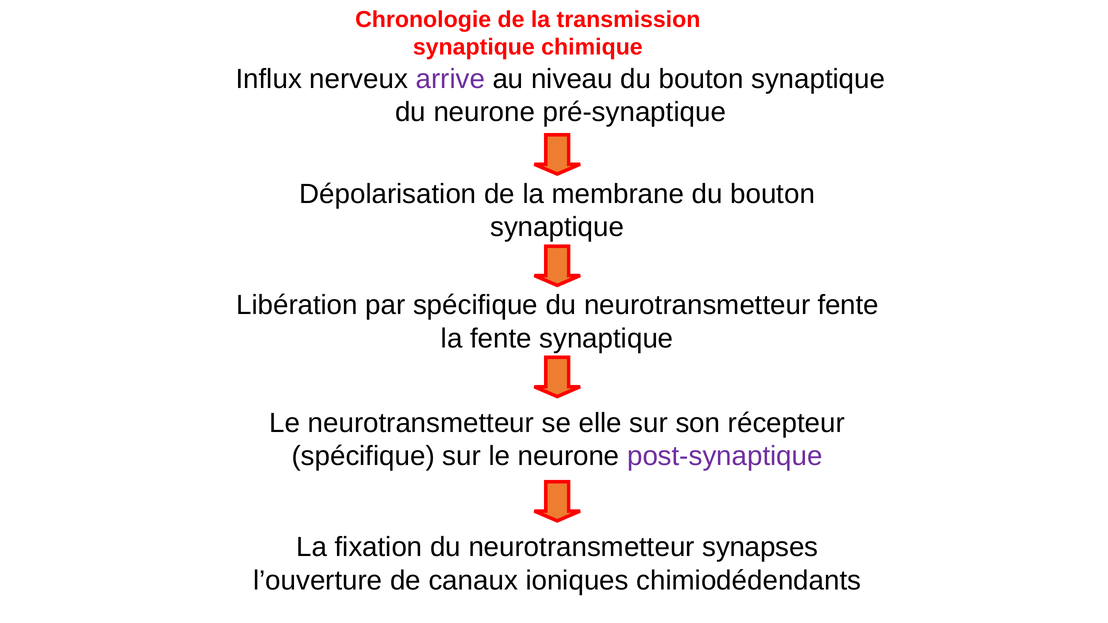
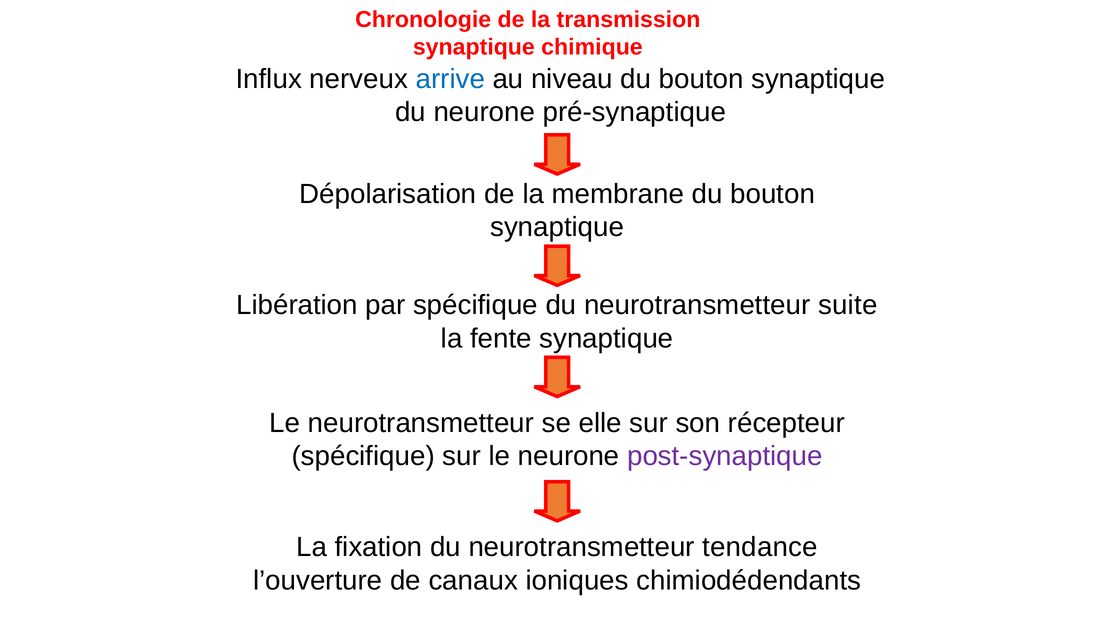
arrive colour: purple -> blue
neurotransmetteur fente: fente -> suite
synapses: synapses -> tendance
